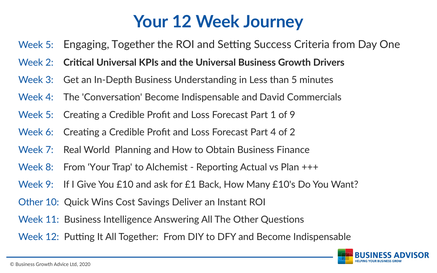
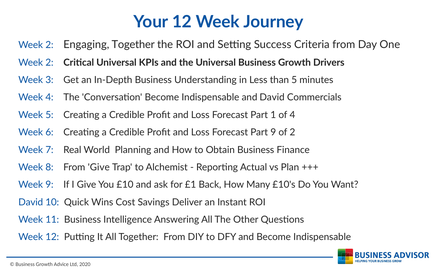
5 at (49, 45): 5 -> 2
of 9: 9 -> 4
Part 4: 4 -> 9
From Your: Your -> Give
Other at (31, 202): Other -> David
